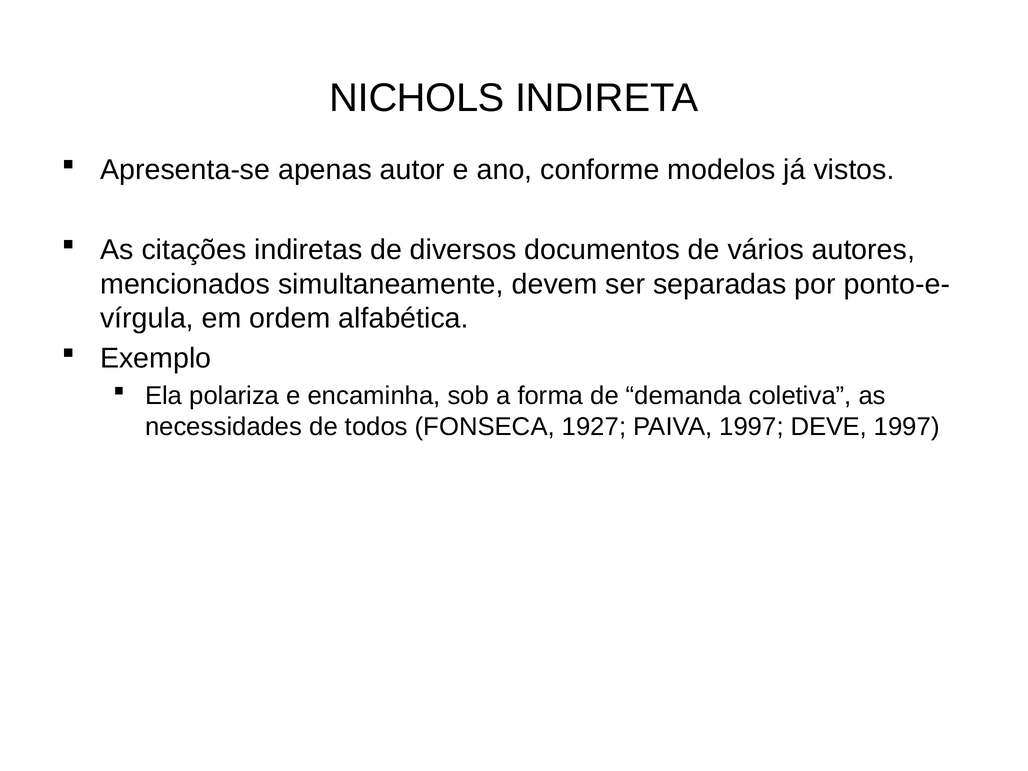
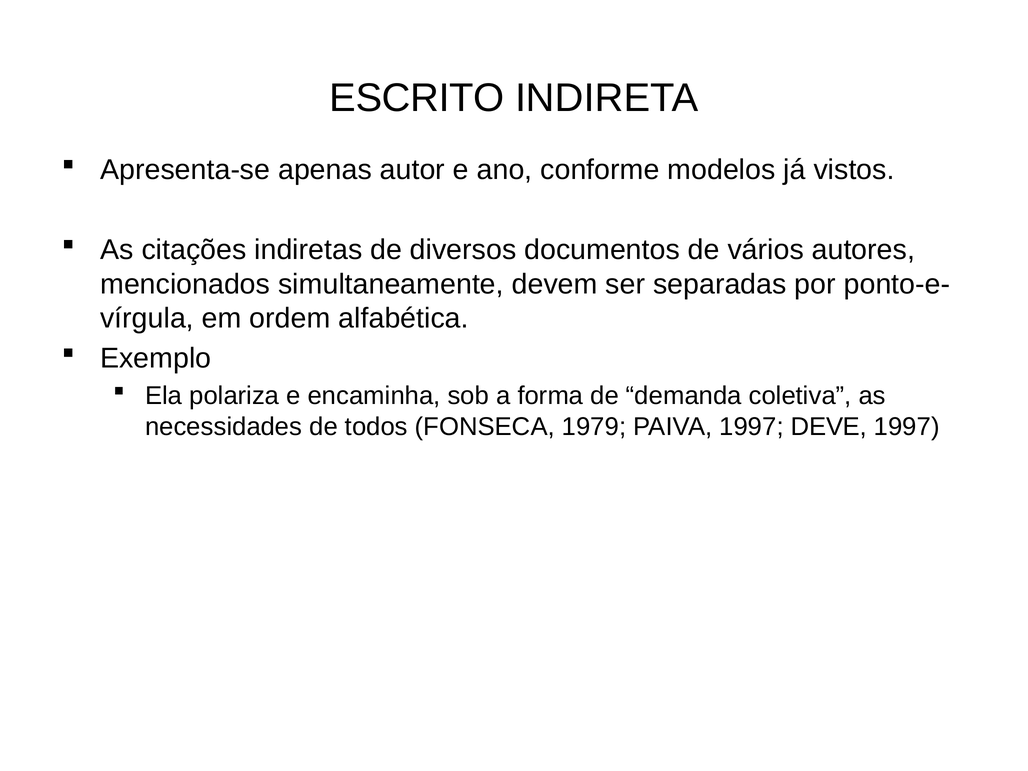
NICHOLS: NICHOLS -> ESCRITO
1927: 1927 -> 1979
